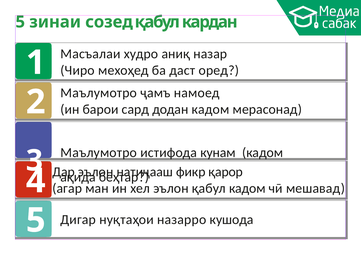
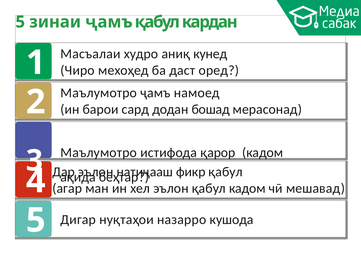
зинаи созед: созед -> ҷамъ
назар: назар -> кунед
додан кадом: кадом -> бошад
кунам: кунам -> қарор
фикр қарор: қарор -> қабул
